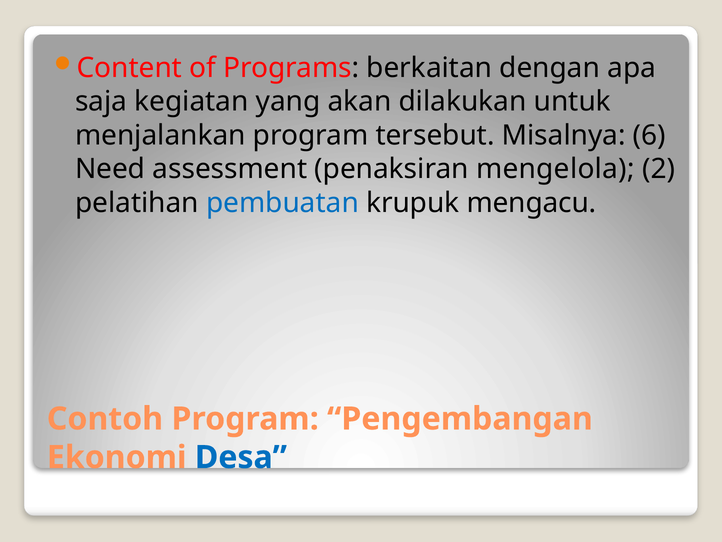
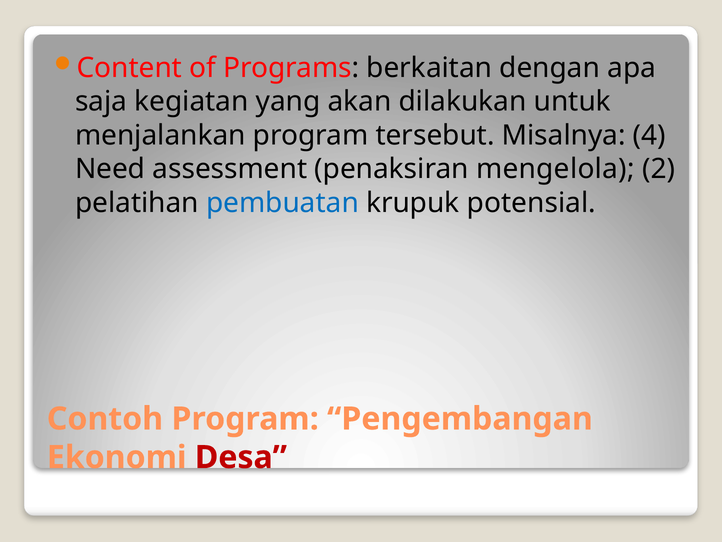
6: 6 -> 4
mengacu: mengacu -> potensial
Desa colour: blue -> red
